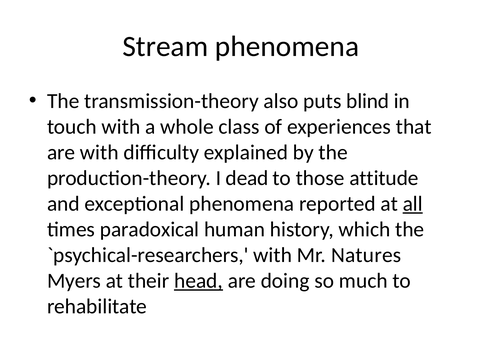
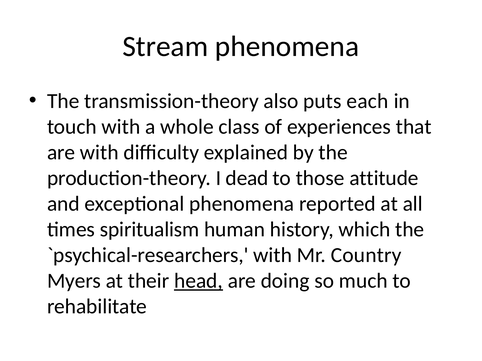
blind: blind -> each
all underline: present -> none
paradoxical: paradoxical -> spiritualism
Natures: Natures -> Country
